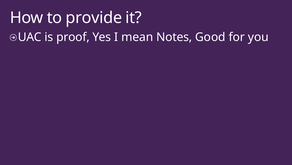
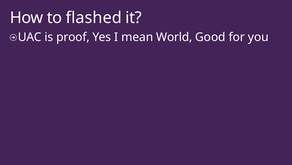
provide: provide -> flashed
Notes: Notes -> World
